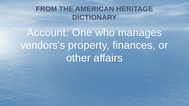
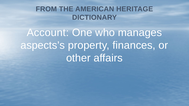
vendors’s: vendors’s -> aspects’s
